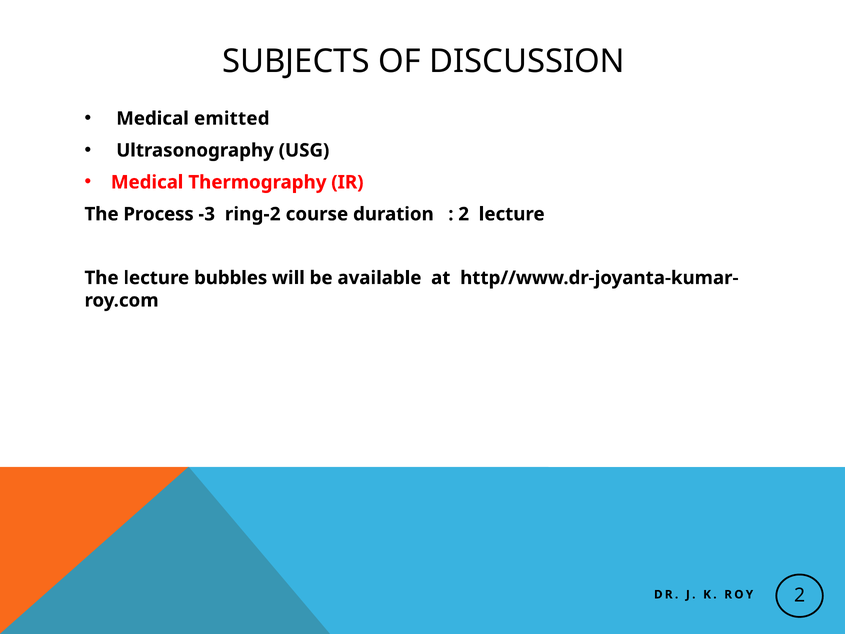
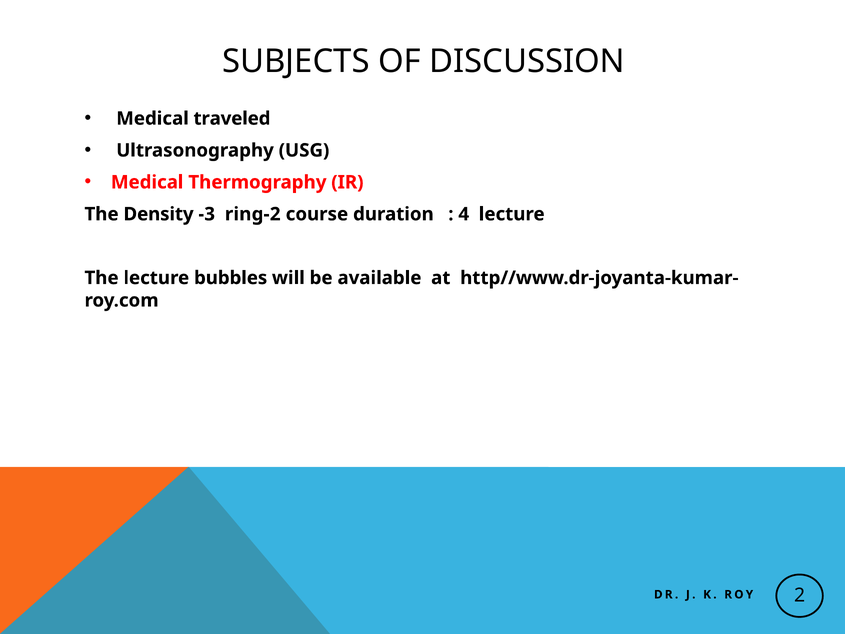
emitted: emitted -> traveled
Process: Process -> Density
2 at (464, 214): 2 -> 4
